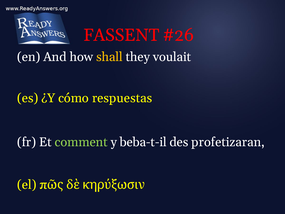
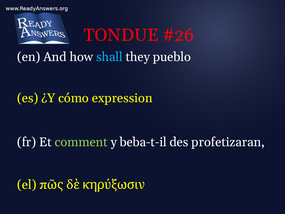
FASSENT: FASSENT -> TONDUE
shall colour: yellow -> light blue
voulait: voulait -> pueblo
respuestas: respuestas -> expression
